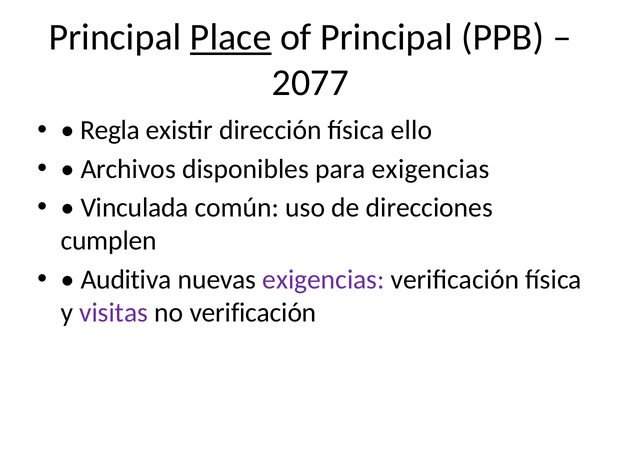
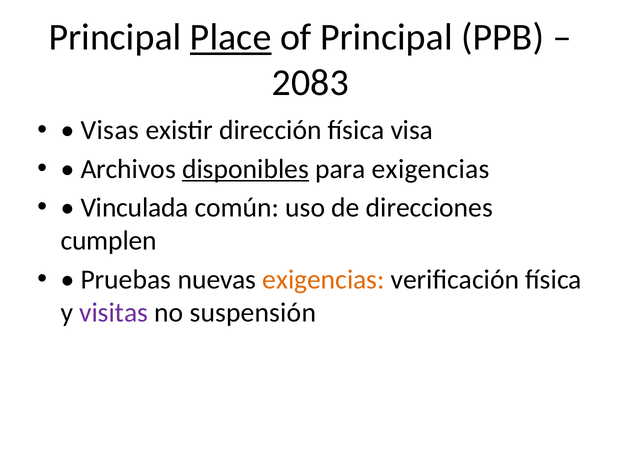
2077: 2077 -> 2083
Regla: Regla -> Visas
ello: ello -> visa
disponibles underline: none -> present
Auditiva: Auditiva -> Pruebas
exigencias at (324, 279) colour: purple -> orange
no verificación: verificación -> suspensión
